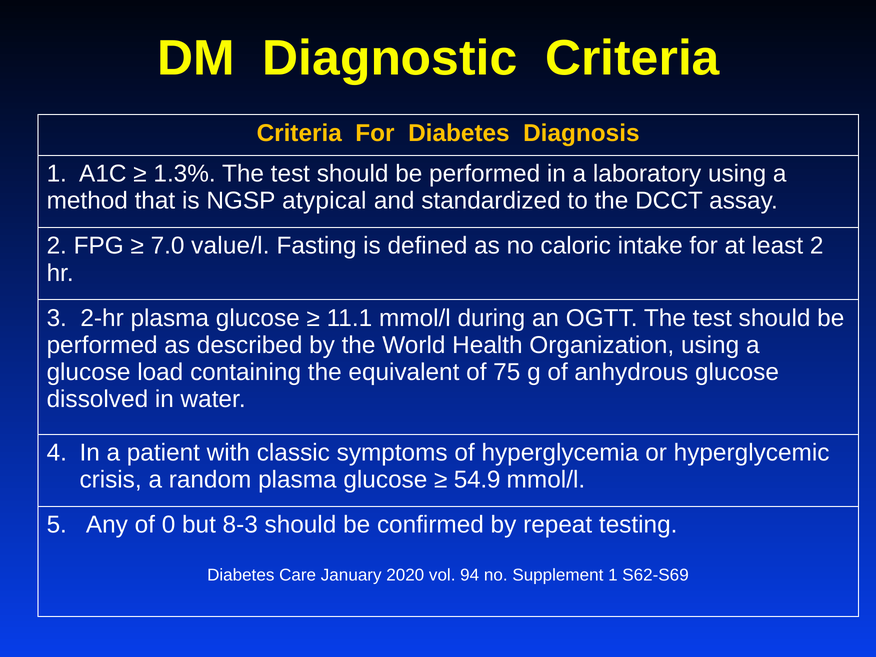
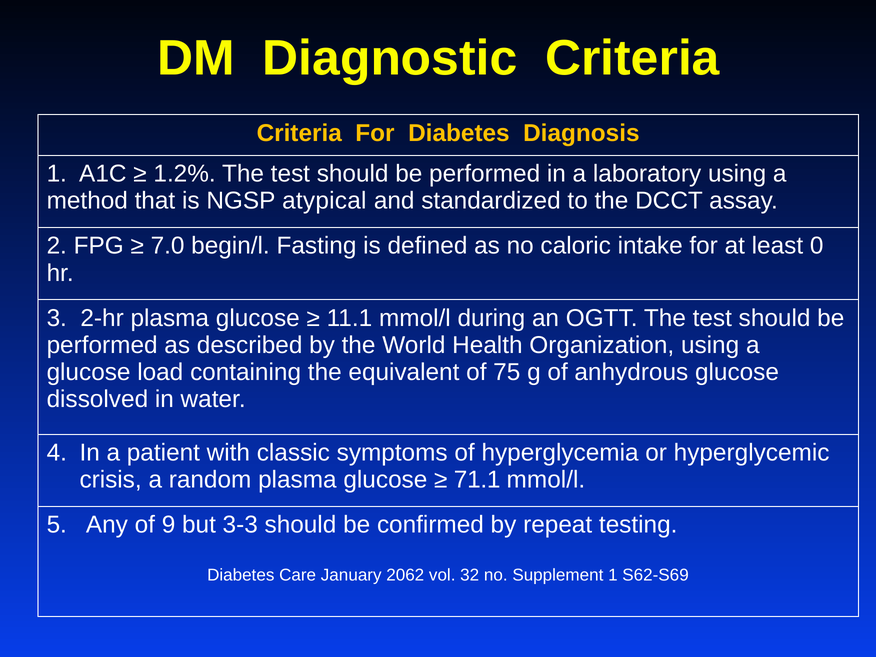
1.3%: 1.3% -> 1.2%
value/l: value/l -> begin/l
least 2: 2 -> 0
54.9: 54.9 -> 71.1
0: 0 -> 9
8-3: 8-3 -> 3-3
2020: 2020 -> 2062
94: 94 -> 32
